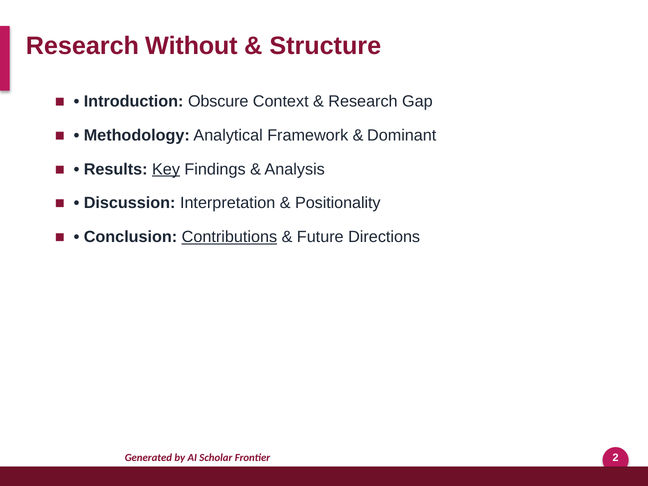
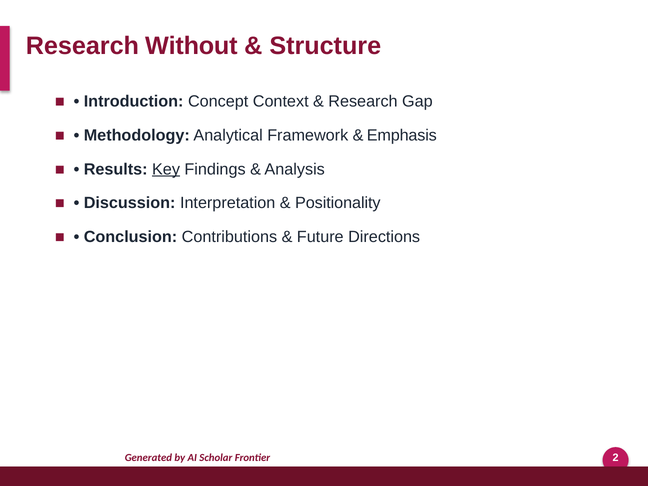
Obscure: Obscure -> Concept
Dominant: Dominant -> Emphasis
Contributions underline: present -> none
